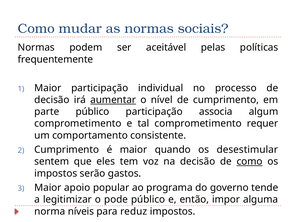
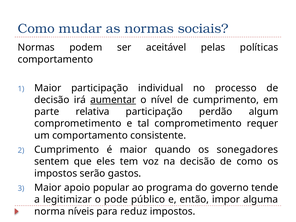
frequentemente at (55, 59): frequentemente -> comportamento
parte público: público -> relativa
associa: associa -> perdão
desestimular: desestimular -> sonegadores
como at (250, 162) underline: present -> none
